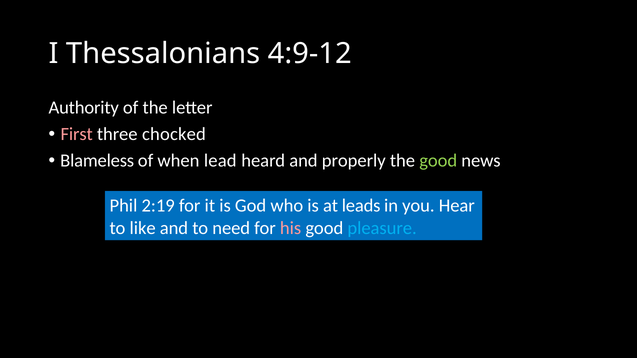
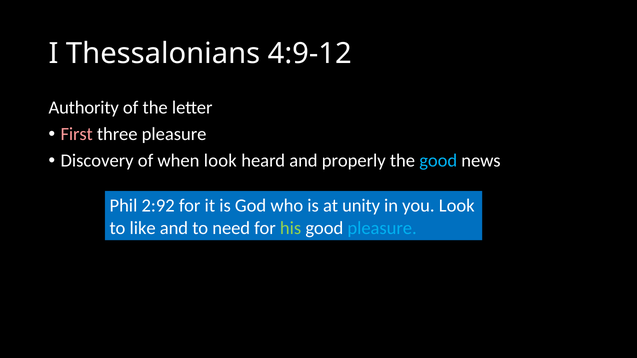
three chocked: chocked -> pleasure
Blameless: Blameless -> Discovery
when lead: lead -> look
good at (438, 161) colour: light green -> light blue
2:19: 2:19 -> 2:92
leads: leads -> unity
you Hear: Hear -> Look
his colour: pink -> light green
